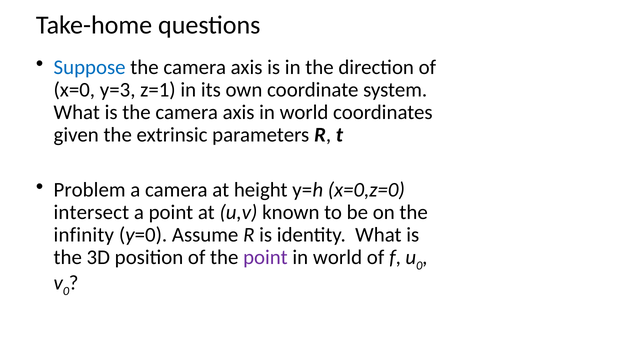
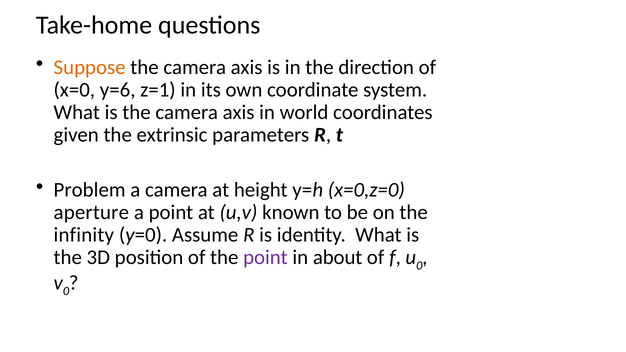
Suppose colour: blue -> orange
y=3: y=3 -> y=6
intersect: intersect -> aperture
world at (338, 258): world -> about
